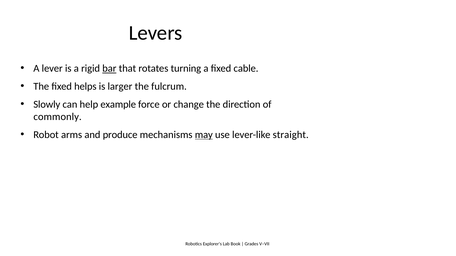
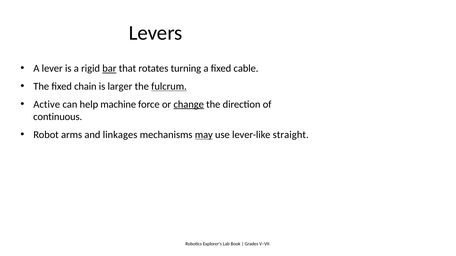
helps: helps -> chain
fulcrum underline: none -> present
Slowly: Slowly -> Active
example: example -> machine
change underline: none -> present
commonly: commonly -> continuous
produce: produce -> linkages
